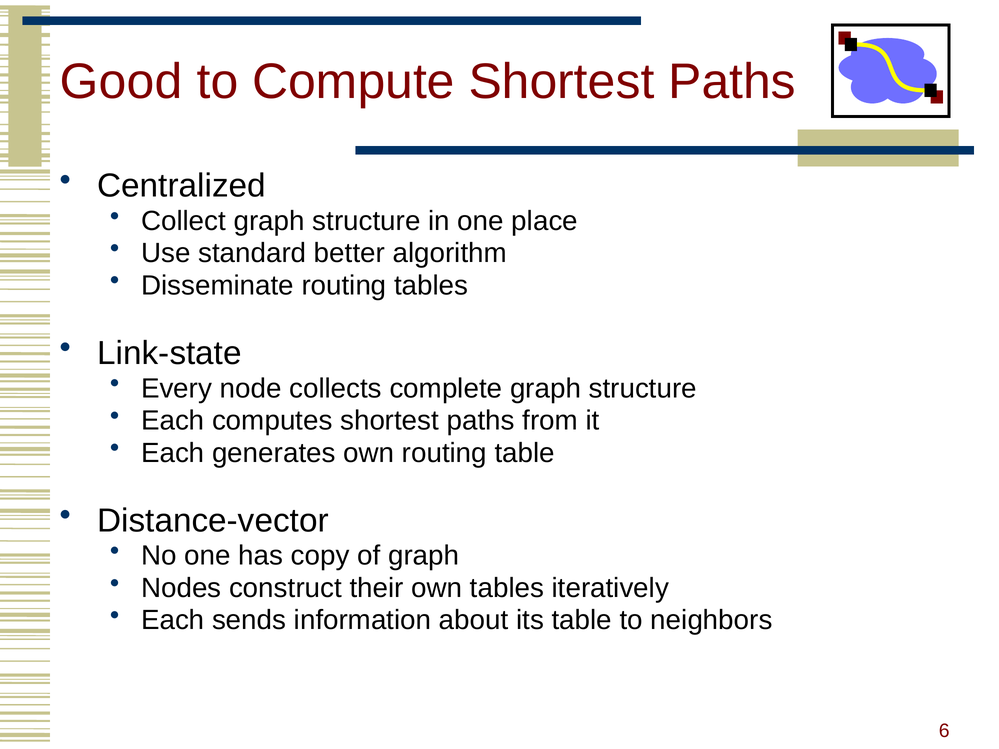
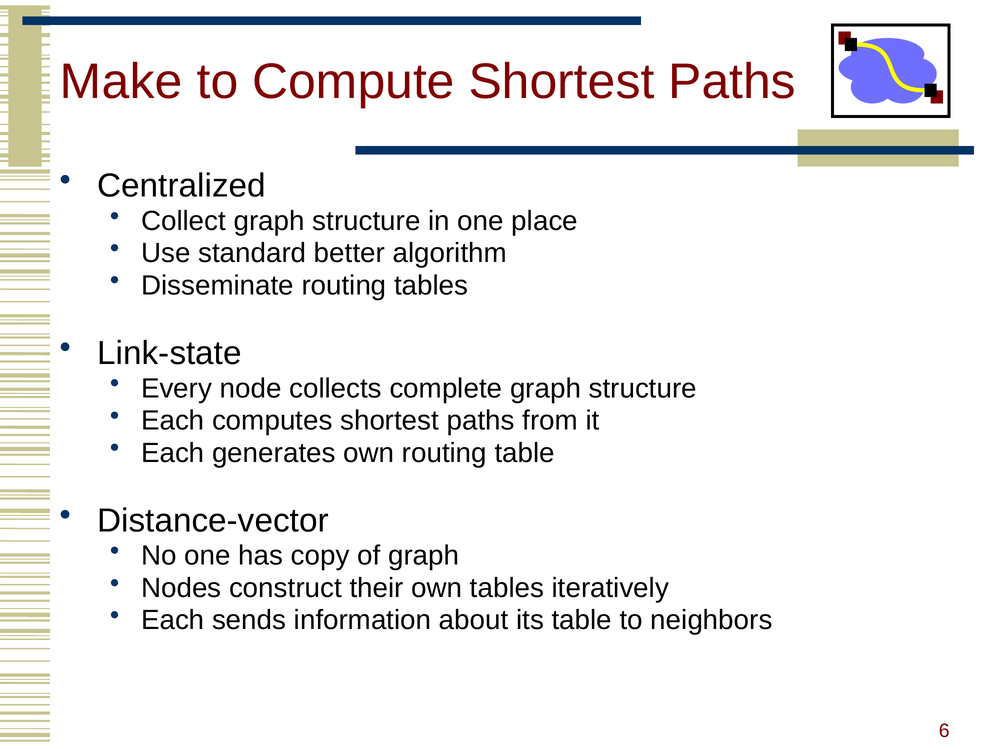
Good: Good -> Make
